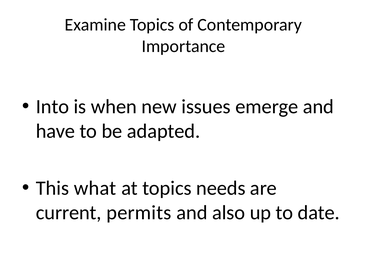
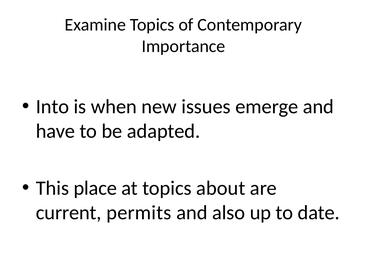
what: what -> place
needs: needs -> about
